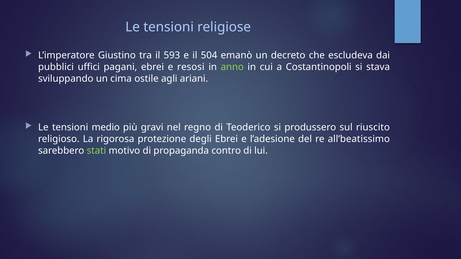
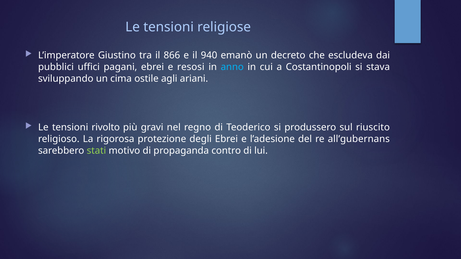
593: 593 -> 866
504: 504 -> 940
anno colour: light green -> light blue
medio: medio -> rivolto
all’beatissimo: all’beatissimo -> all’gubernans
